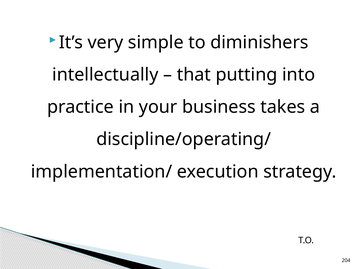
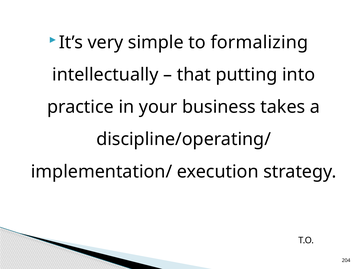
diminishers: diminishers -> formalizing
